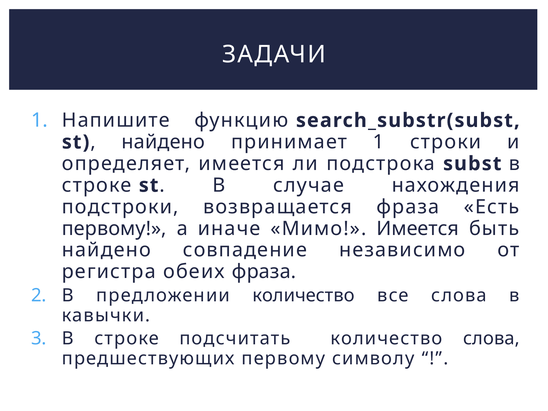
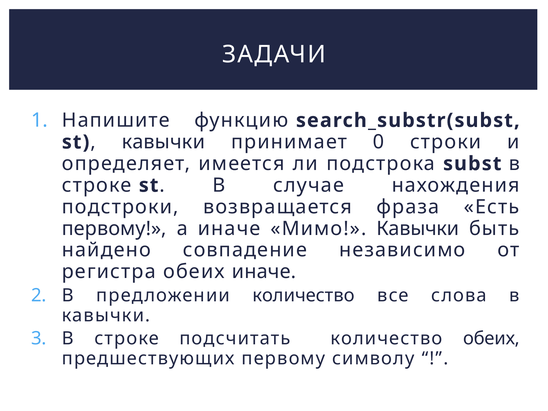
найдено at (163, 142): найдено -> кавычки
принимает 1: 1 -> 0
Мимо Имеется: Имеется -> Кавычки
обеих фраза: фраза -> иначе
количество слова: слова -> обеих
